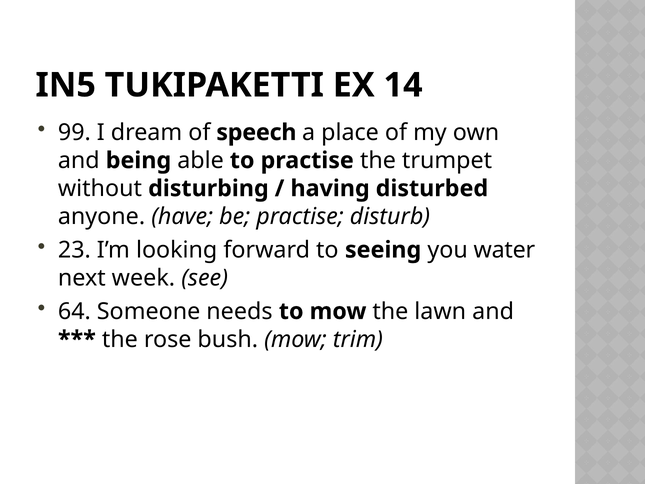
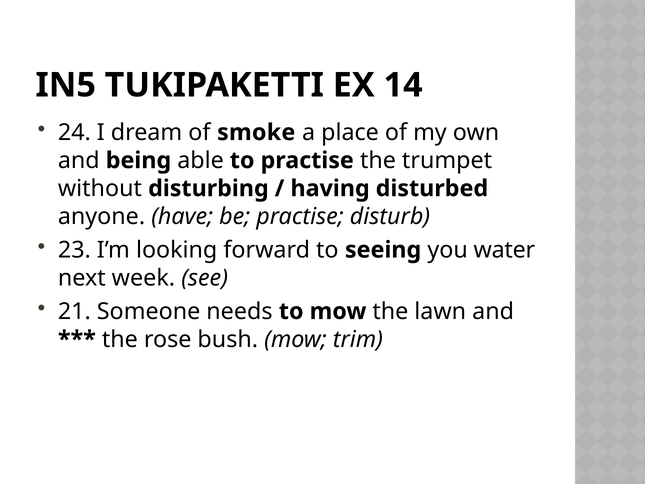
99: 99 -> 24
speech: speech -> smoke
64: 64 -> 21
